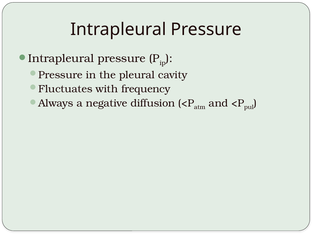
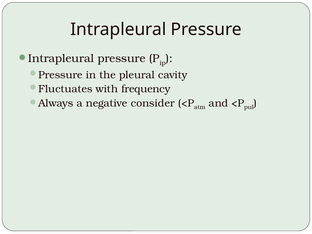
diffusion: diffusion -> consider
